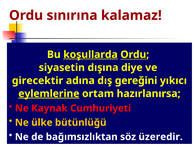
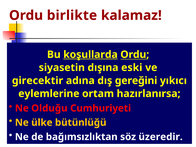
sınırına: sınırına -> birlikte
diye: diye -> eski
eylemlerine underline: present -> none
Kaynak: Kaynak -> Olduğu
